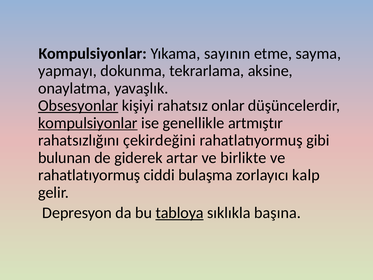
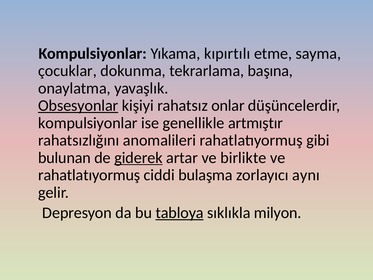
sayının: sayının -> kıpırtılı
yapmayı: yapmayı -> çocuklar
aksine: aksine -> başına
kompulsiyonlar at (88, 123) underline: present -> none
çekirdeğini: çekirdeğini -> anomalileri
giderek underline: none -> present
kalp: kalp -> aynı
başına: başına -> milyon
